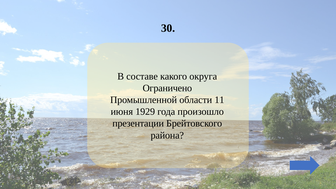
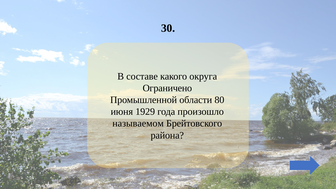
11: 11 -> 80
презентации: презентации -> называемом
